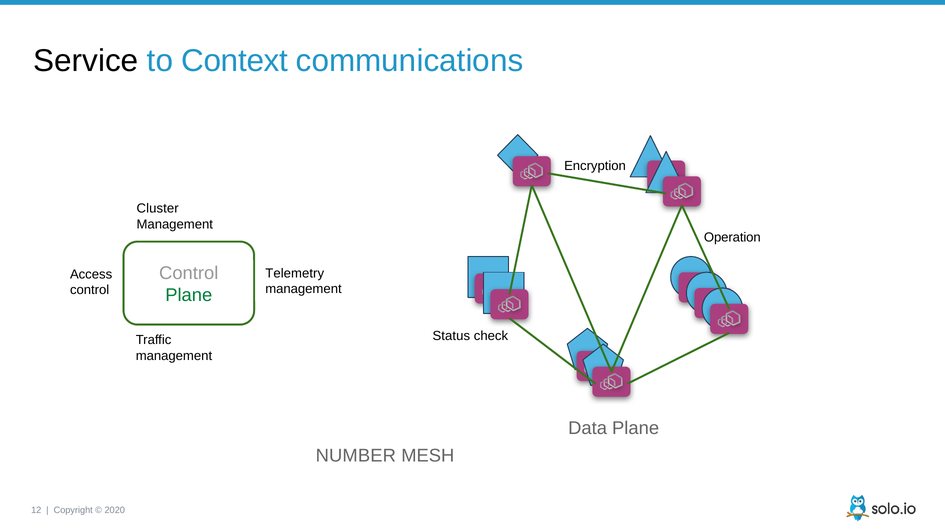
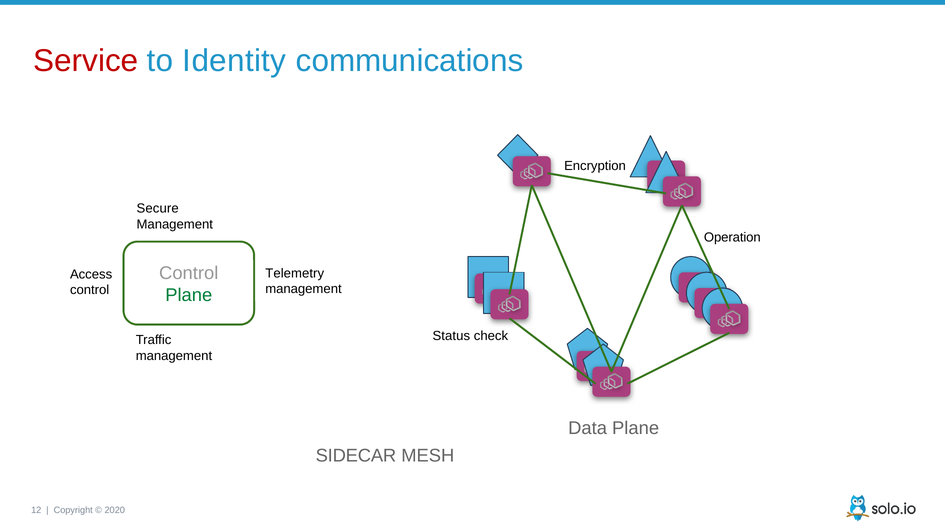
Service colour: black -> red
Context: Context -> Identity
Cluster: Cluster -> Secure
NUMBER: NUMBER -> SIDECAR
